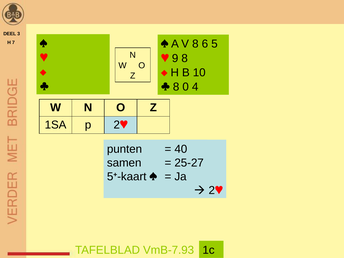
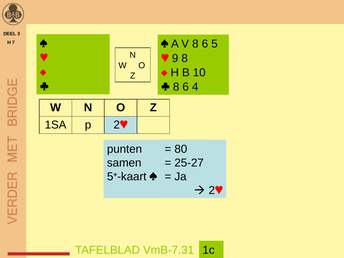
0 at (186, 87): 0 -> 6
40: 40 -> 80
VmB-7.93: VmB-7.93 -> VmB-7.31
